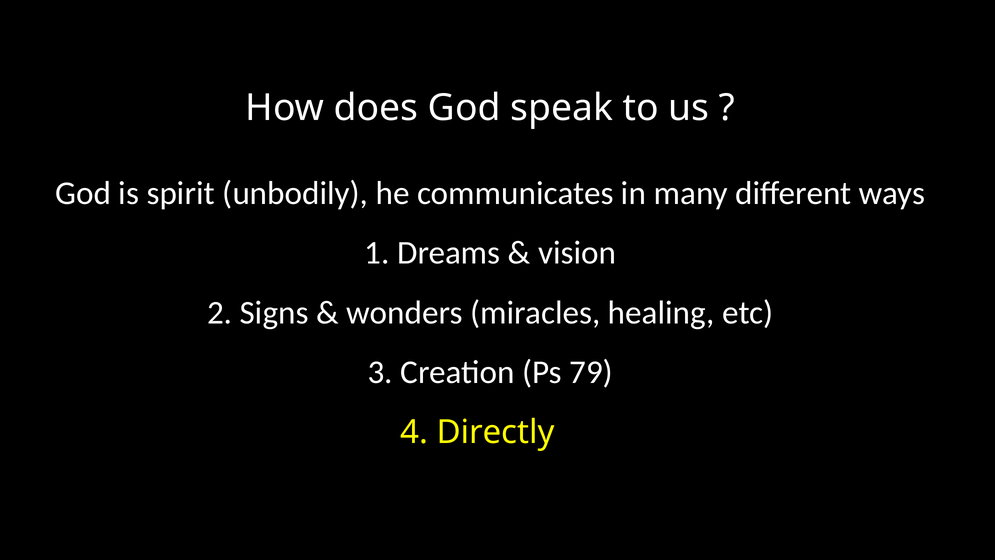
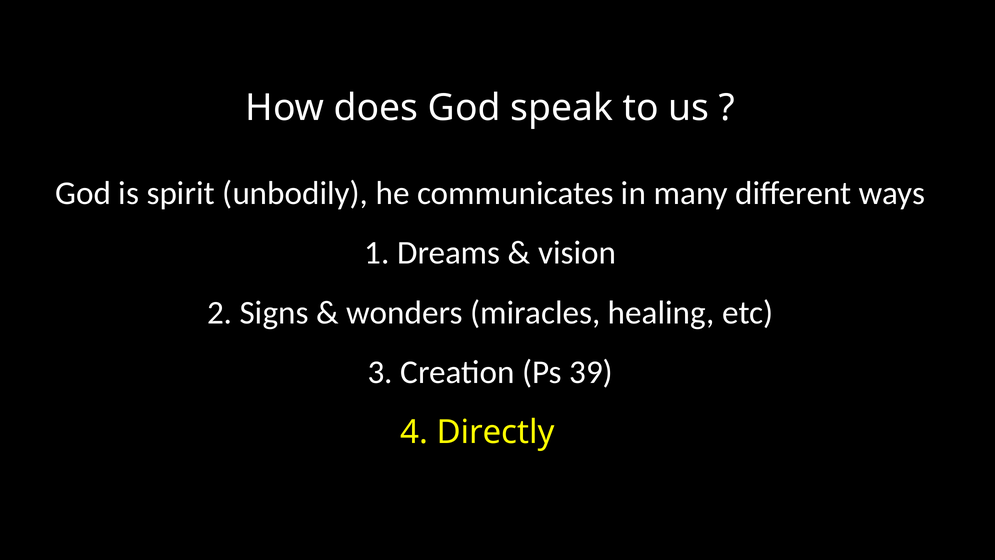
79: 79 -> 39
